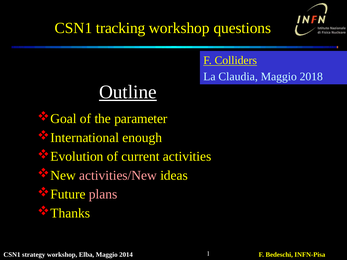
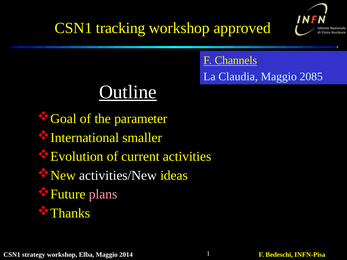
questions: questions -> approved
Colliders: Colliders -> Channels
2018: 2018 -> 2085
enough: enough -> smaller
activities/New colour: pink -> white
